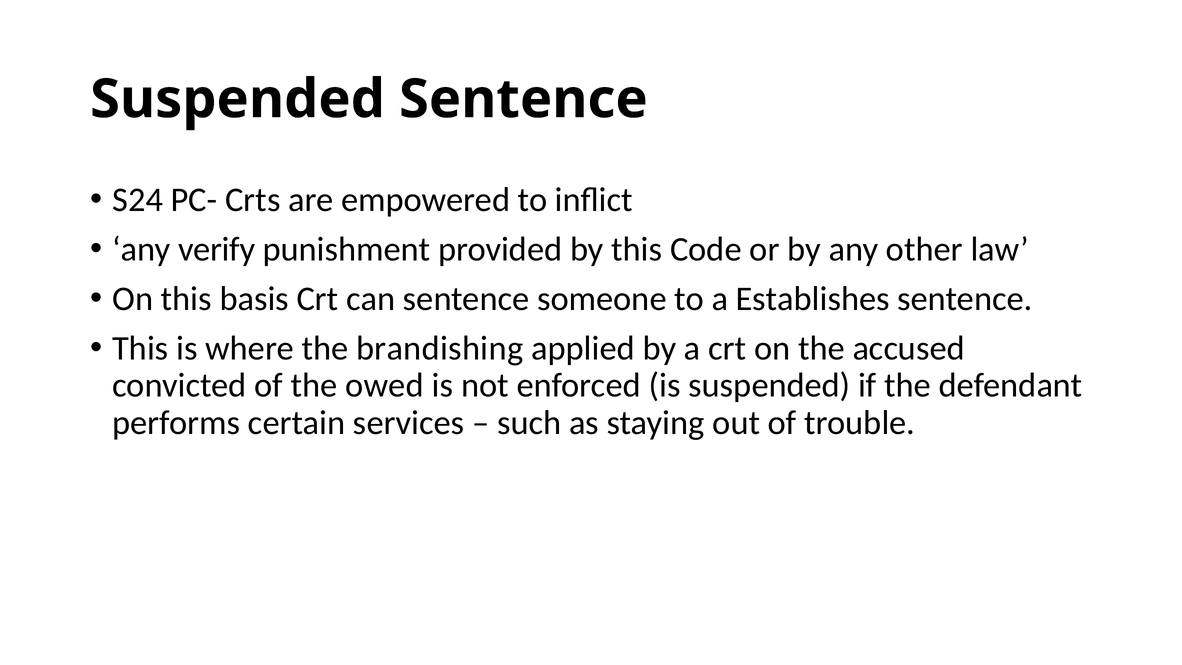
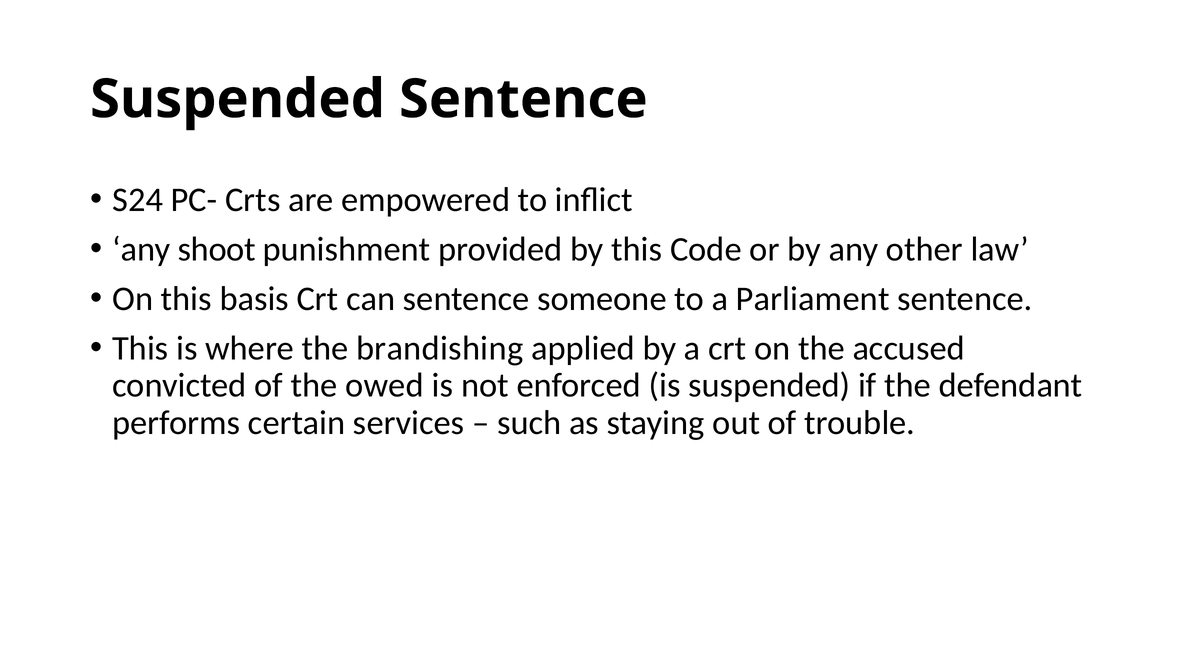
verify: verify -> shoot
Establishes: Establishes -> Parliament
